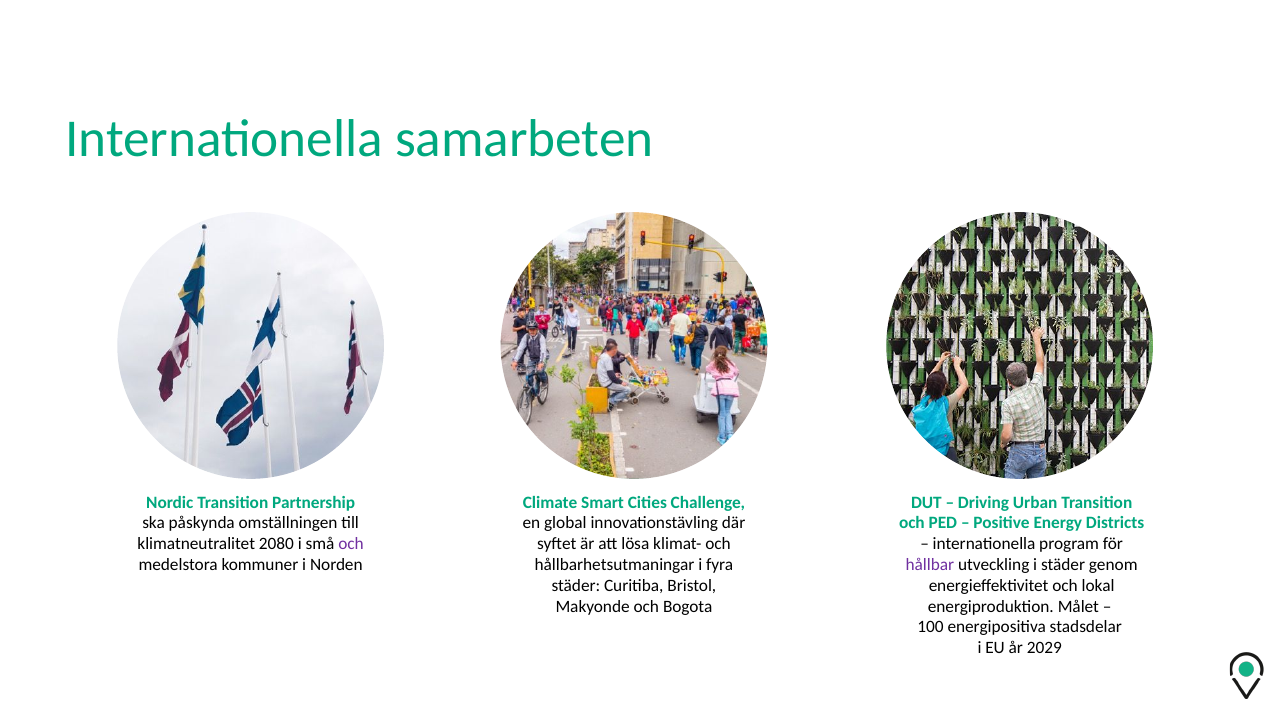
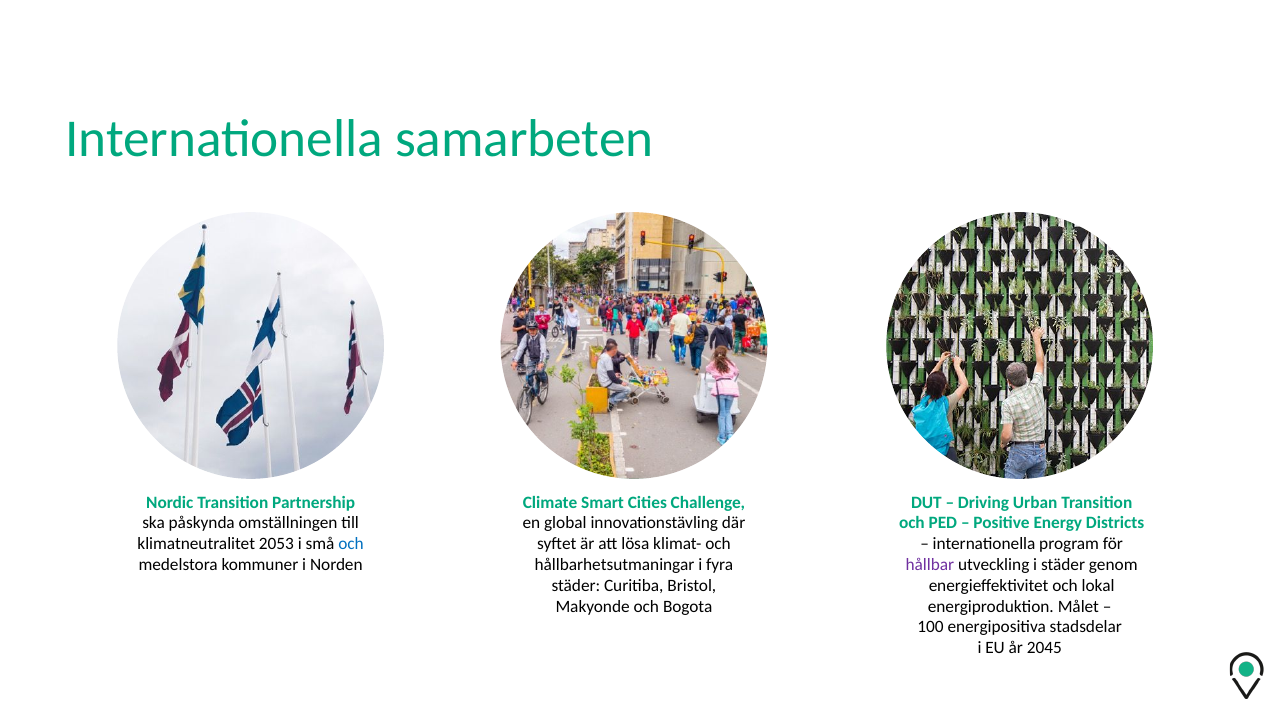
2080: 2080 -> 2053
och at (351, 544) colour: purple -> blue
2029: 2029 -> 2045
